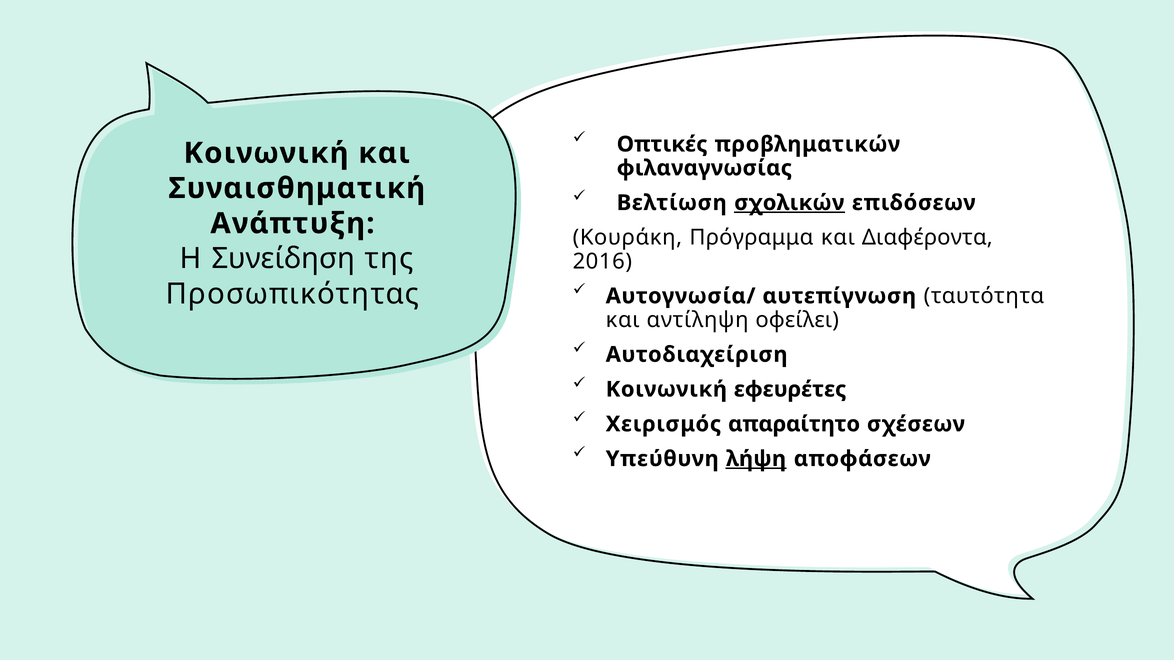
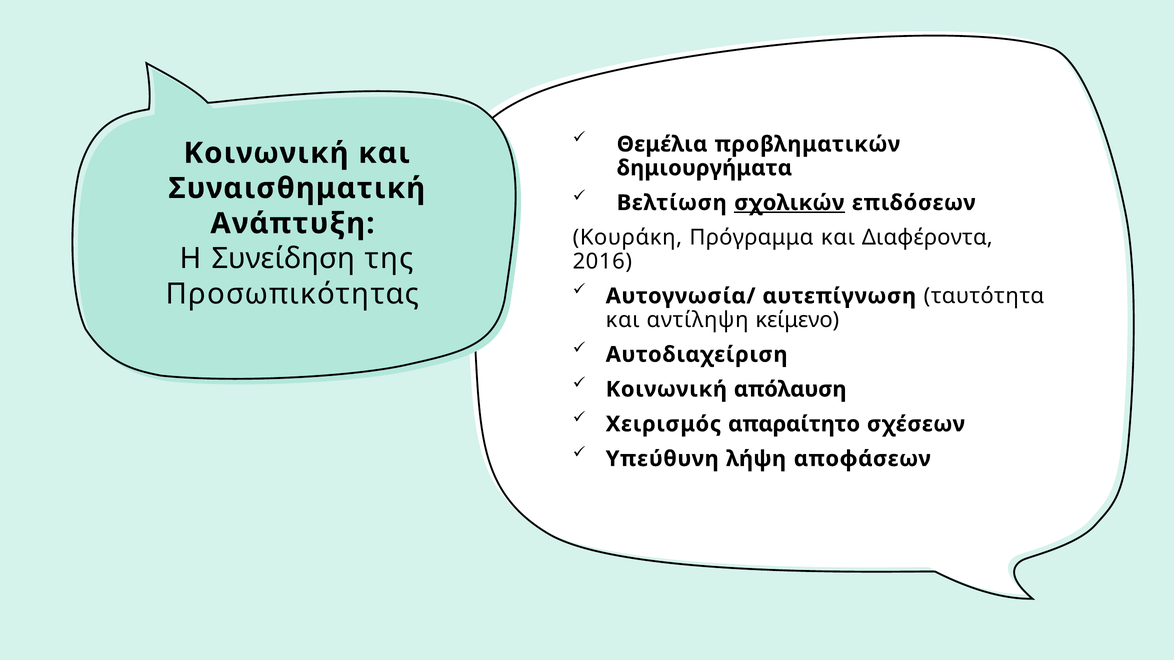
Οπτικές: Οπτικές -> Θεμέλια
φιλαναγνωσίας: φιλαναγνωσίας -> δημιουργήματα
οφείλει: οφείλει -> κείμενο
εφευρέτες: εφευρέτες -> απόλαυση
λήψη underline: present -> none
